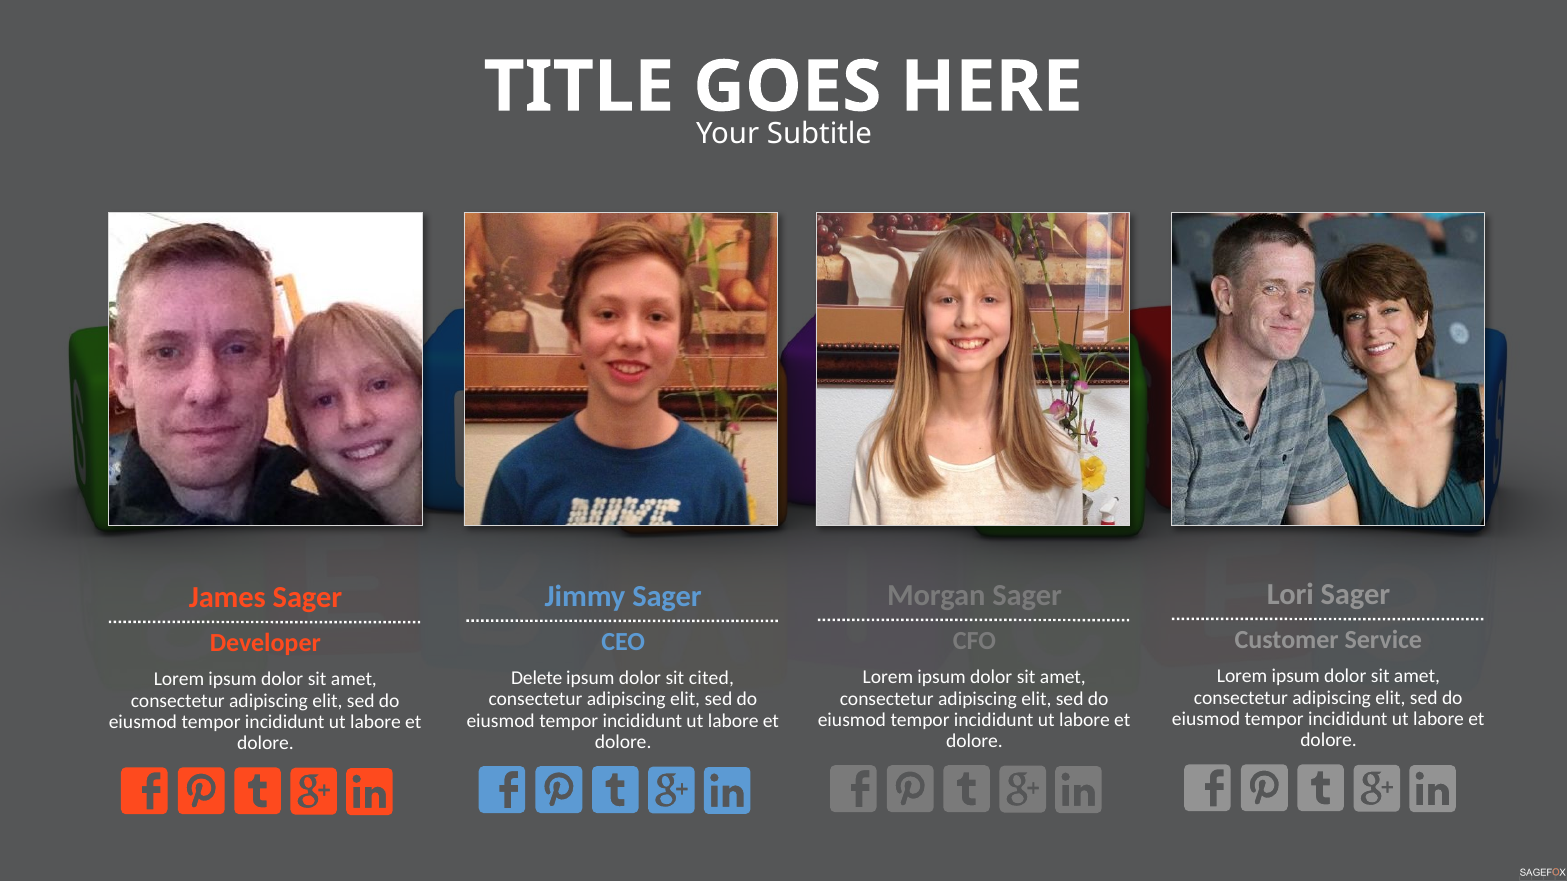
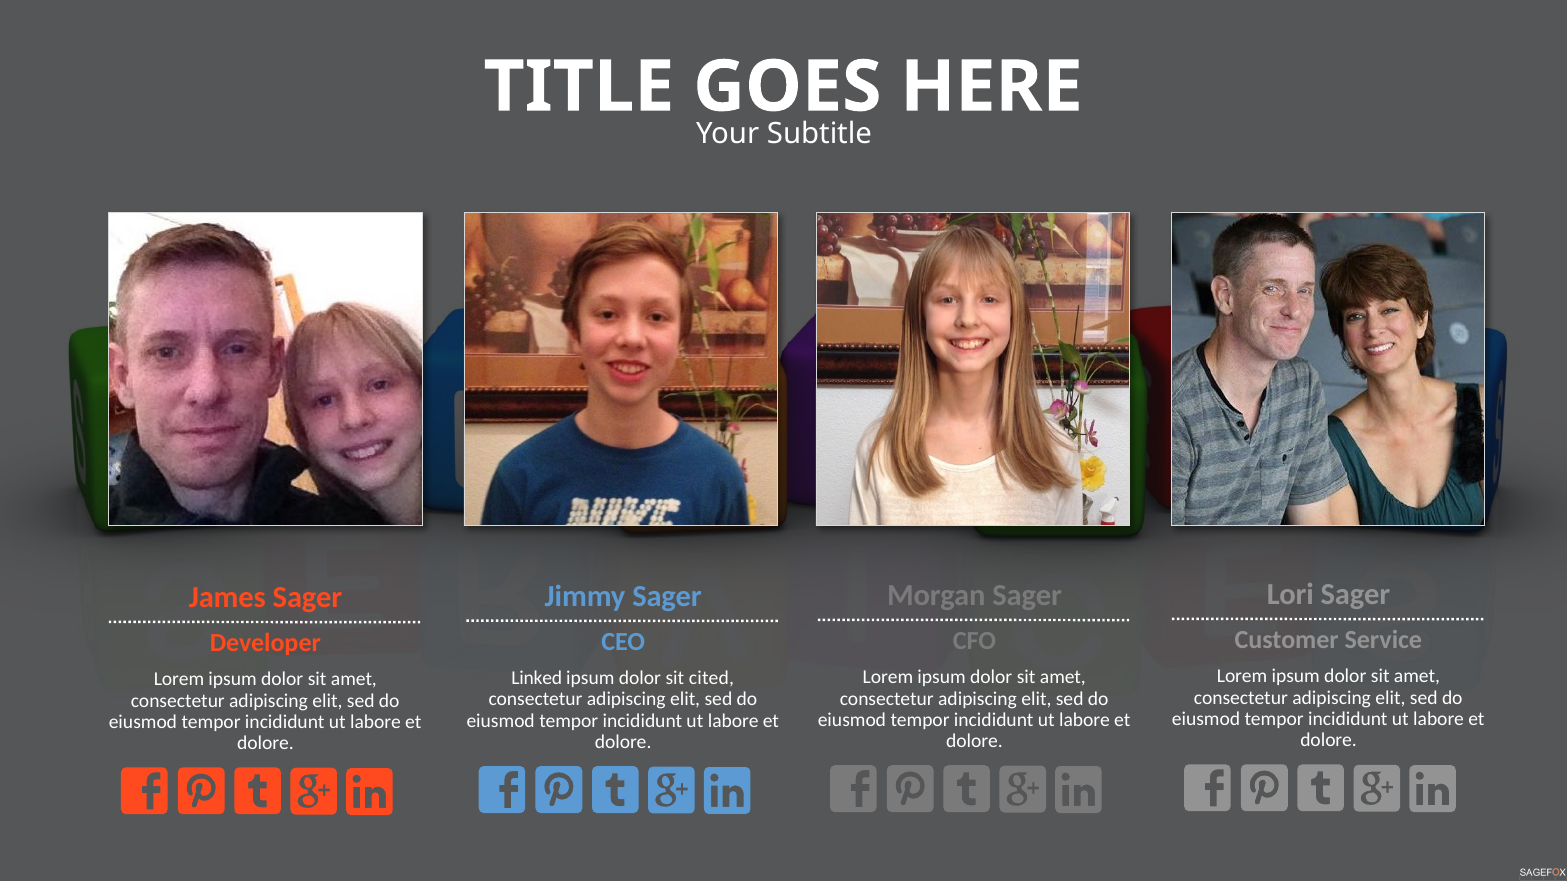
Delete: Delete -> Linked
